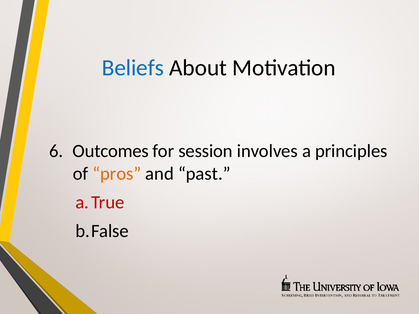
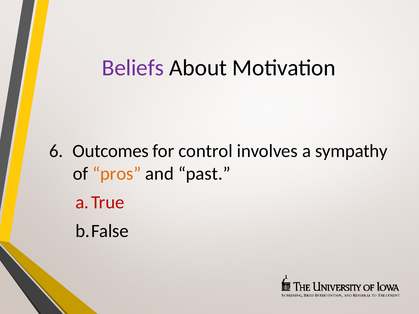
Beliefs colour: blue -> purple
session: session -> control
principles: principles -> sympathy
